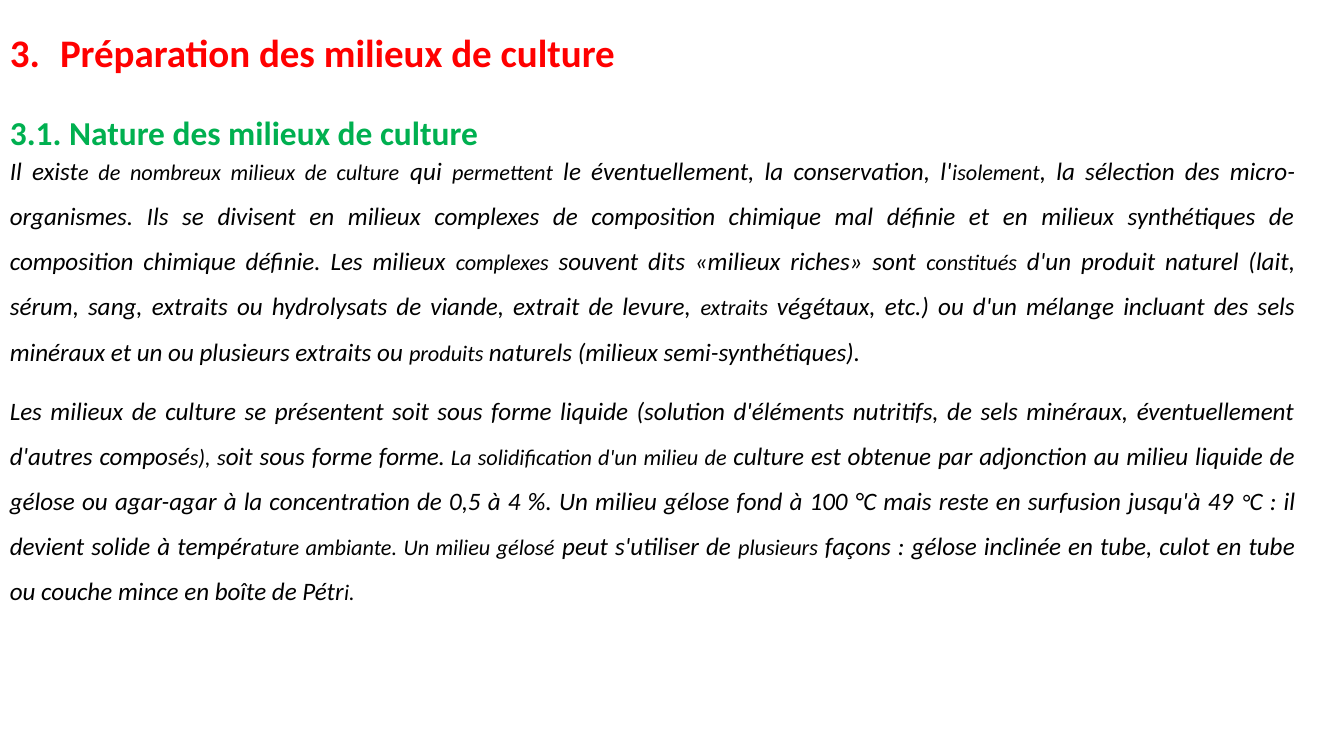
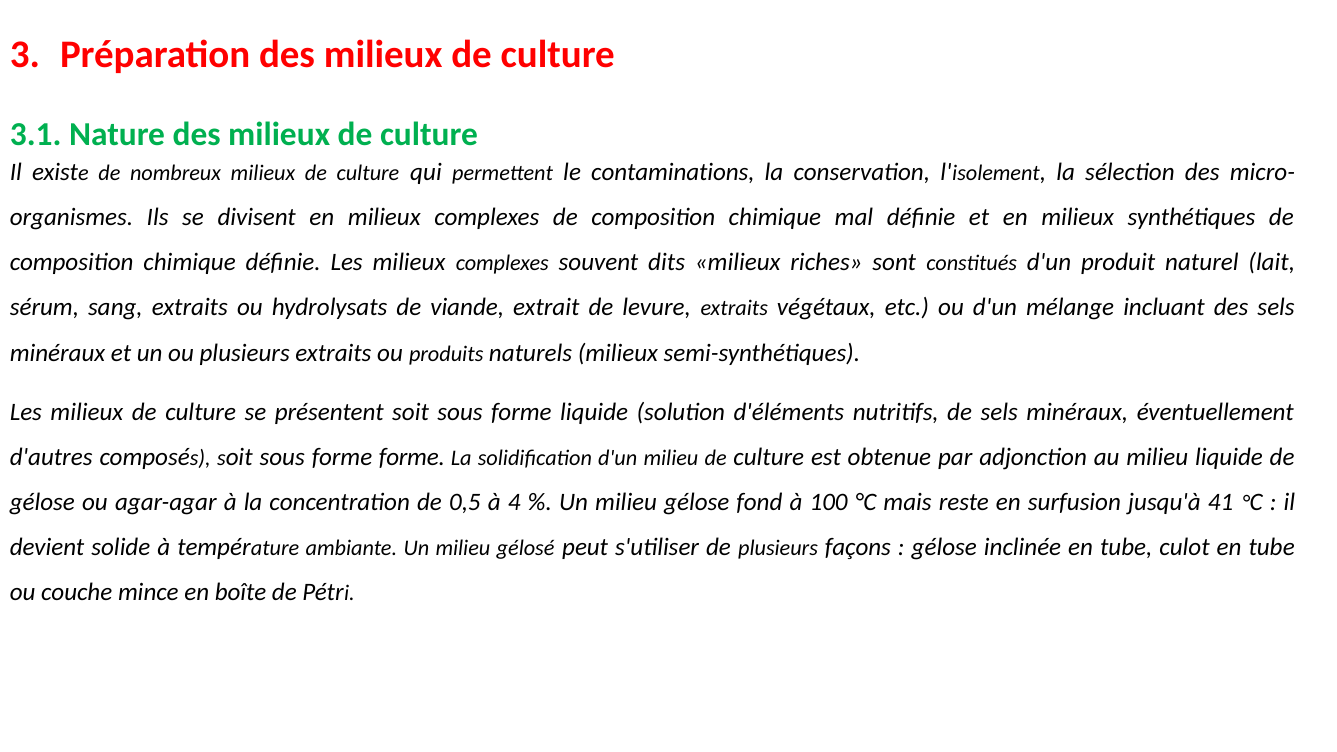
le éventuellement: éventuellement -> contaminations
49: 49 -> 41
